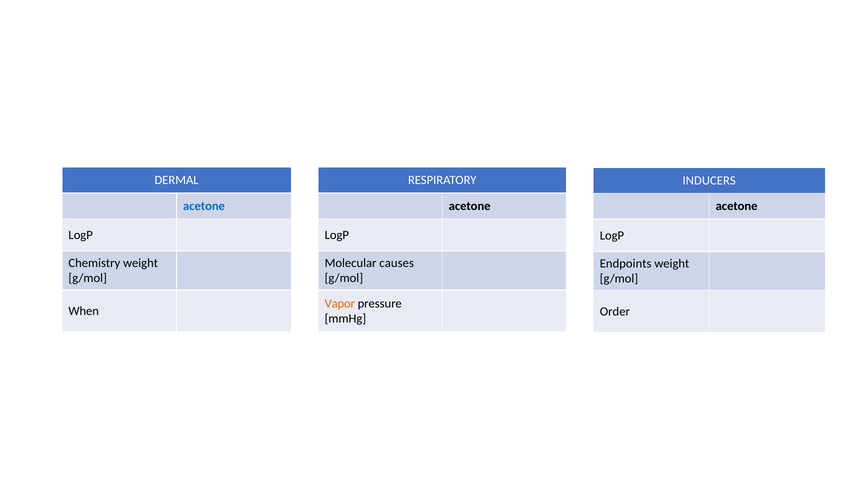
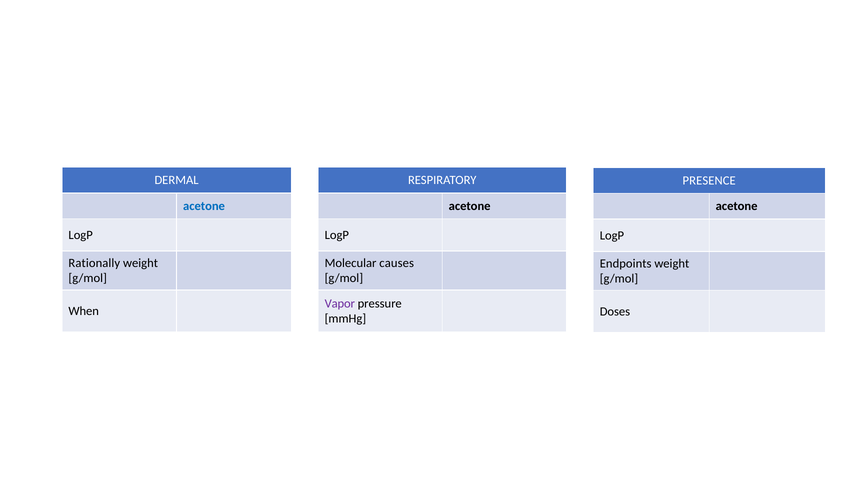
INDUCERS: INDUCERS -> PRESENCE
Chemistry: Chemistry -> Rationally
Vapor colour: orange -> purple
Order: Order -> Doses
